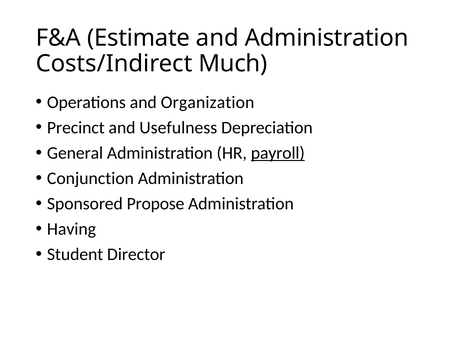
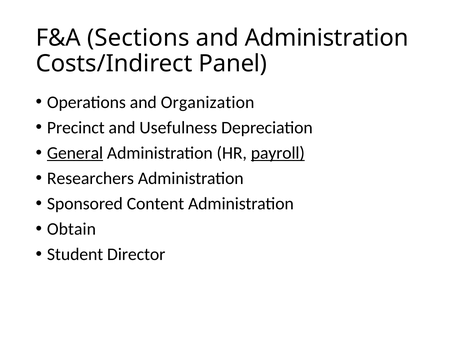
Estimate: Estimate -> Sections
Much: Much -> Panel
General underline: none -> present
Conjunction: Conjunction -> Researchers
Propose: Propose -> Content
Having: Having -> Obtain
